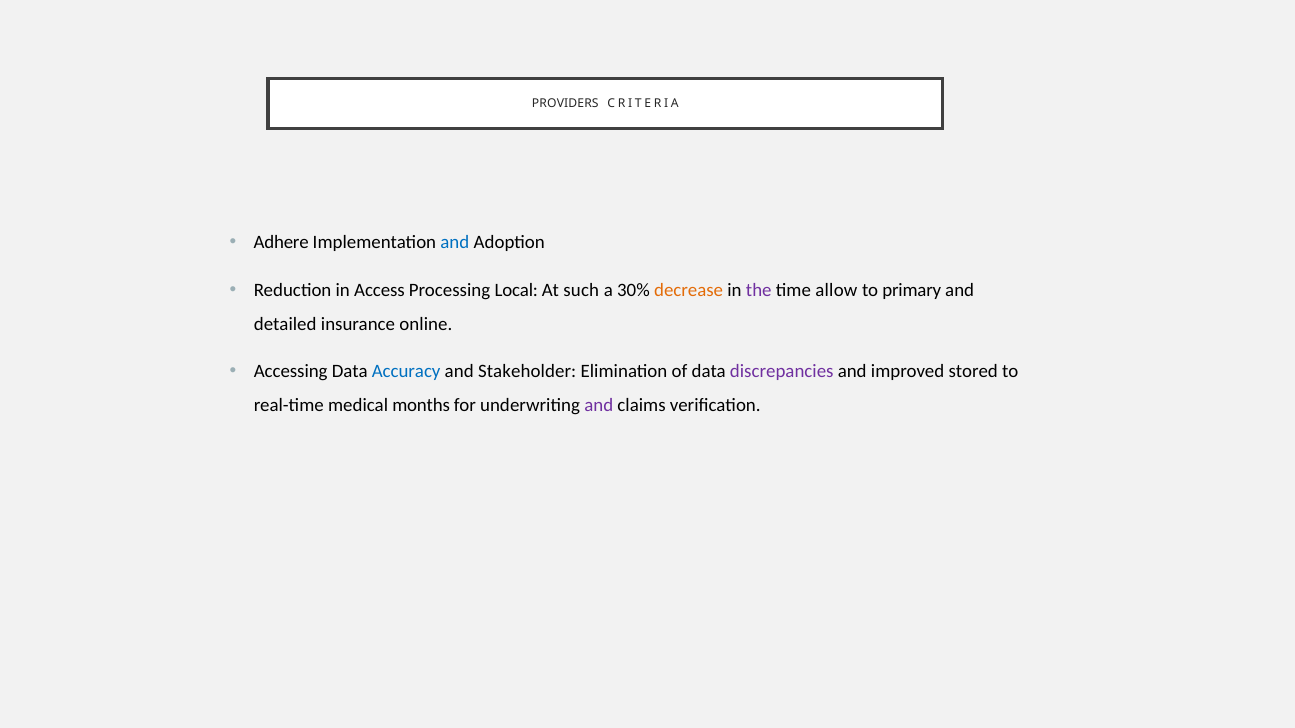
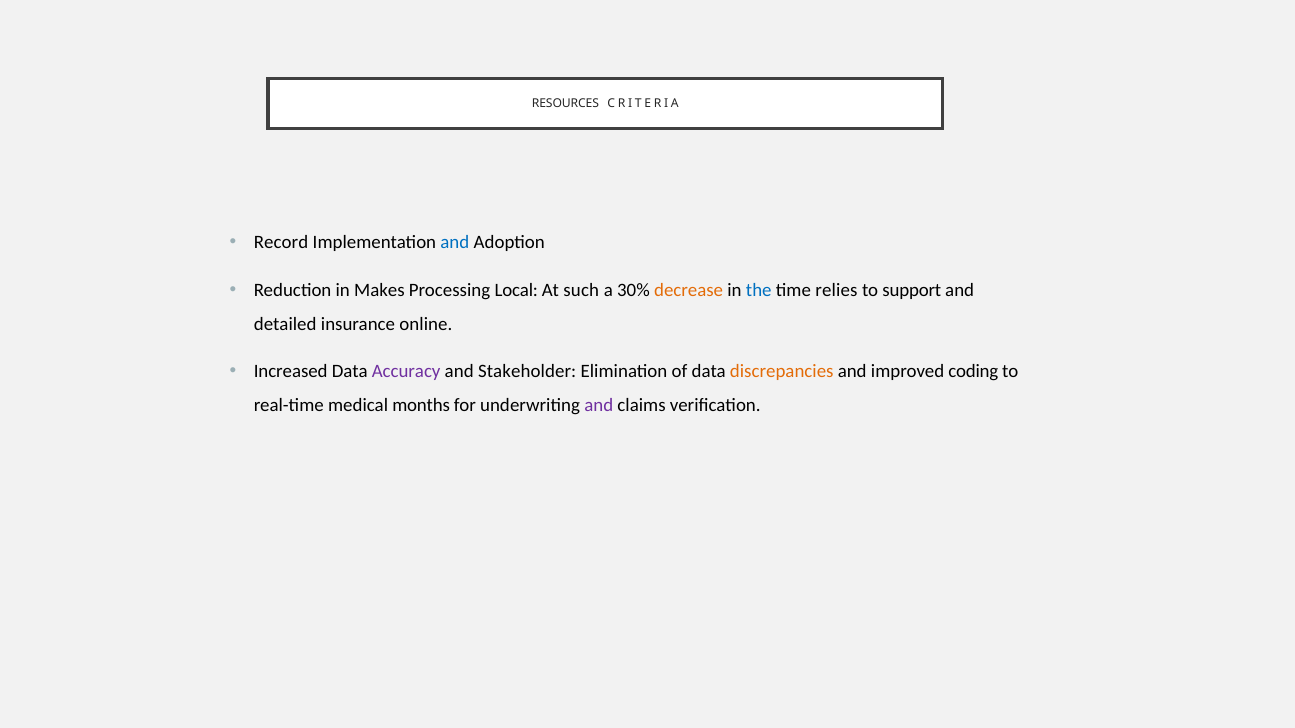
PROVIDERS: PROVIDERS -> RESOURCES
Adhere: Adhere -> Record
Access: Access -> Makes
the colour: purple -> blue
allow: allow -> relies
primary: primary -> support
Accessing: Accessing -> Increased
Accuracy colour: blue -> purple
discrepancies colour: purple -> orange
stored: stored -> coding
